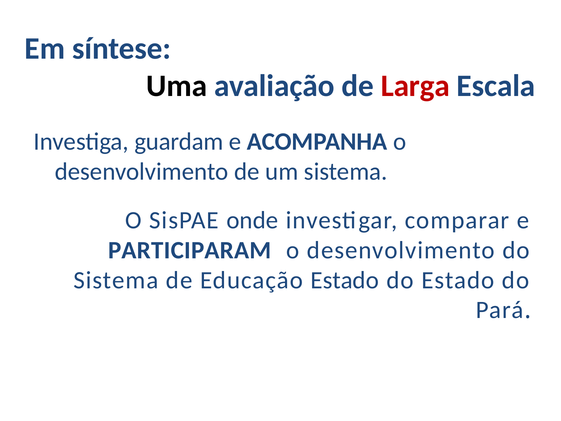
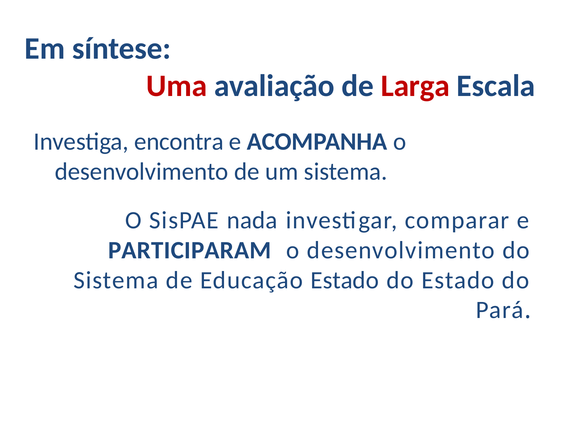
Uma colour: black -> red
guardam: guardam -> encontra
onde: onde -> nada
